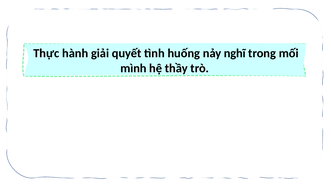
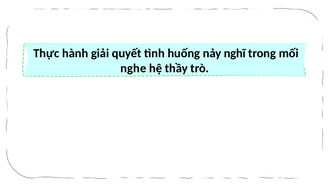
mình: mình -> nghe
